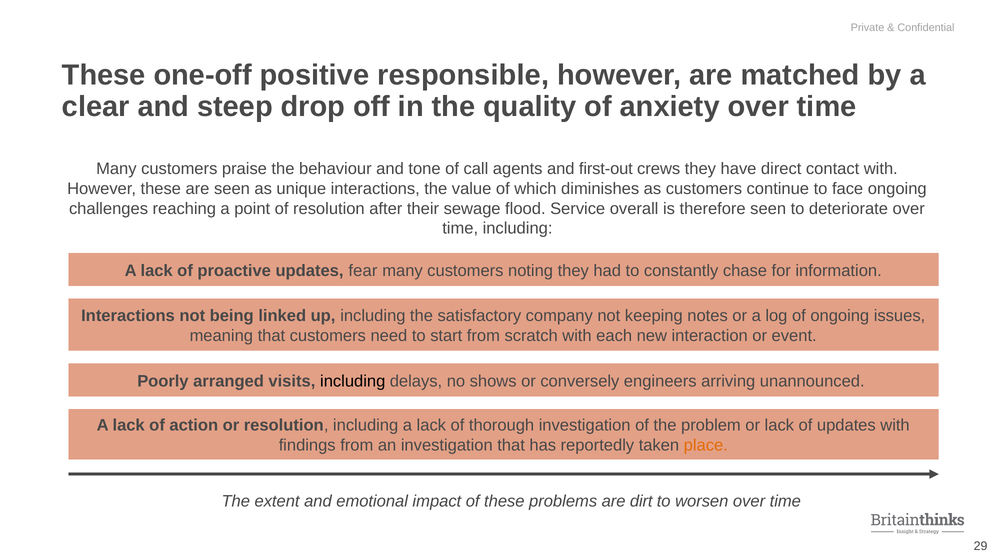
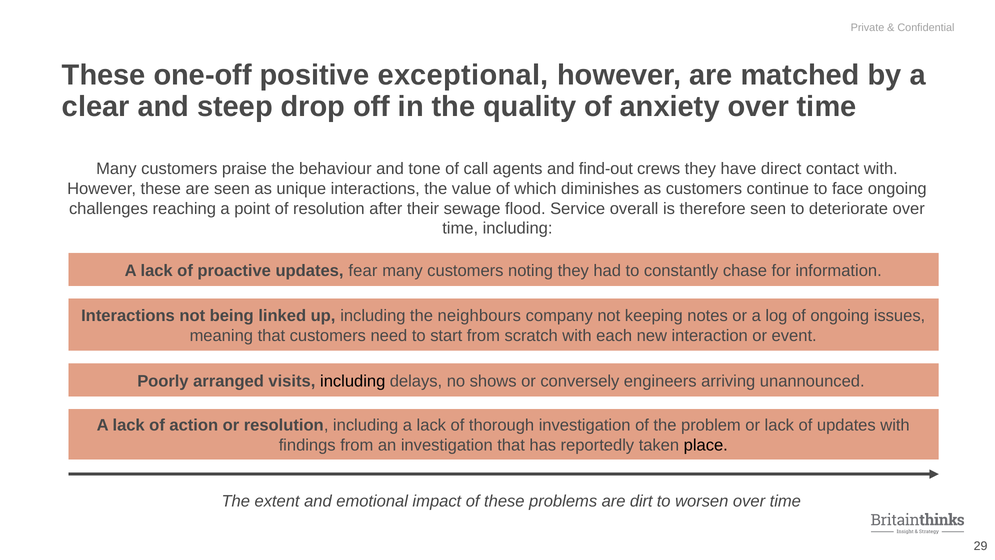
responsible: responsible -> exceptional
first-out: first-out -> find-out
satisfactory: satisfactory -> neighbours
place colour: orange -> black
